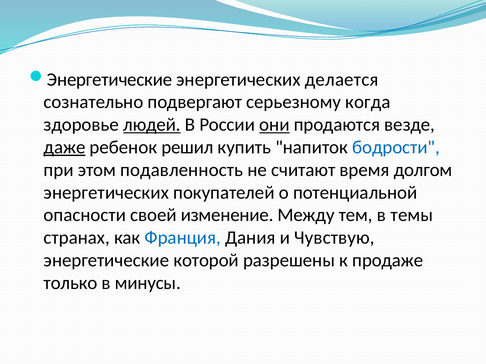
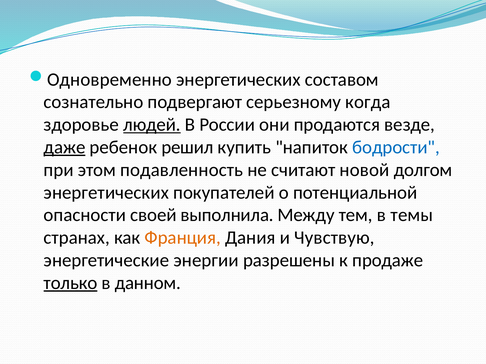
Энергетические at (110, 80): Энергетические -> Одновременно
делается: делается -> составом
они underline: present -> none
время: время -> новой
изменение: изменение -> выполнила
Франция colour: blue -> orange
которой: которой -> энергии
только underline: none -> present
минусы: минусы -> данном
